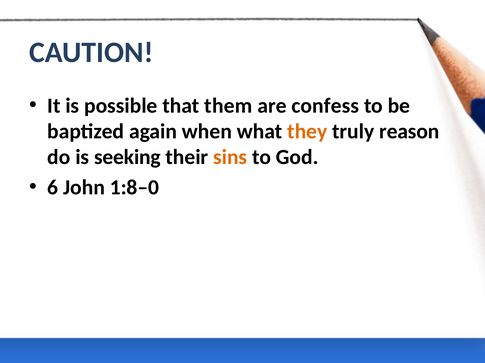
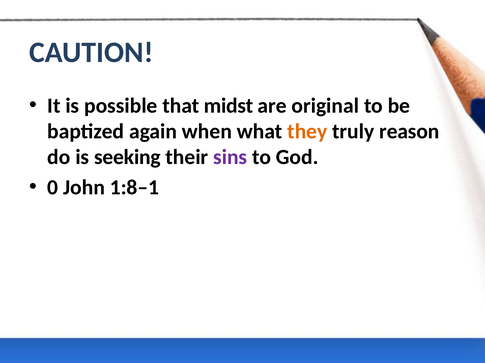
them: them -> midst
confess: confess -> original
sins colour: orange -> purple
6: 6 -> 0
1:8–0: 1:8–0 -> 1:8–1
